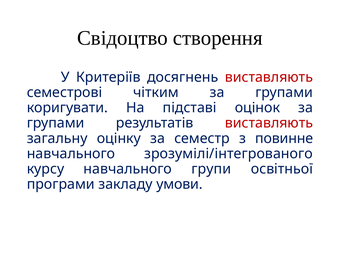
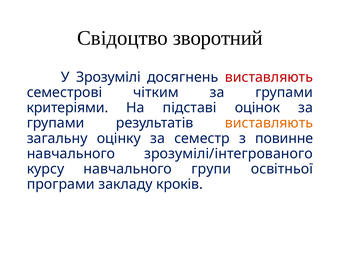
створення: створення -> зворотний
Критеріїв: Критеріїв -> Зрозумілі
коригувати: коригувати -> критеріями
виставляють at (269, 123) colour: red -> orange
умови: умови -> кроків
